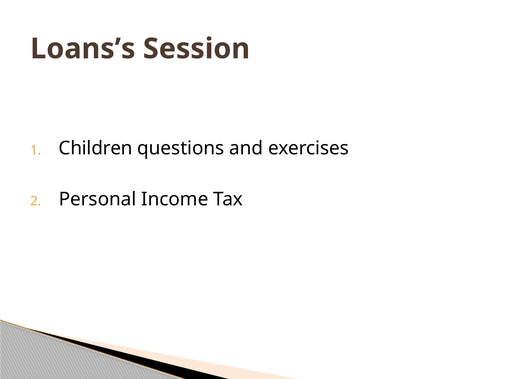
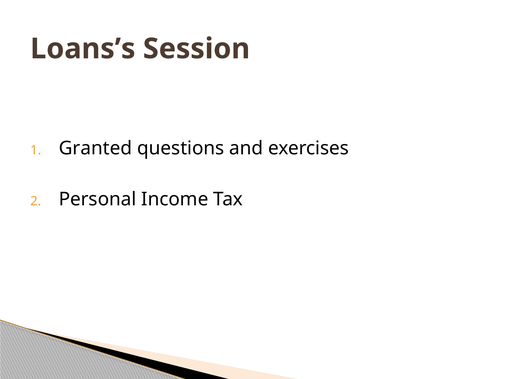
Children: Children -> Granted
